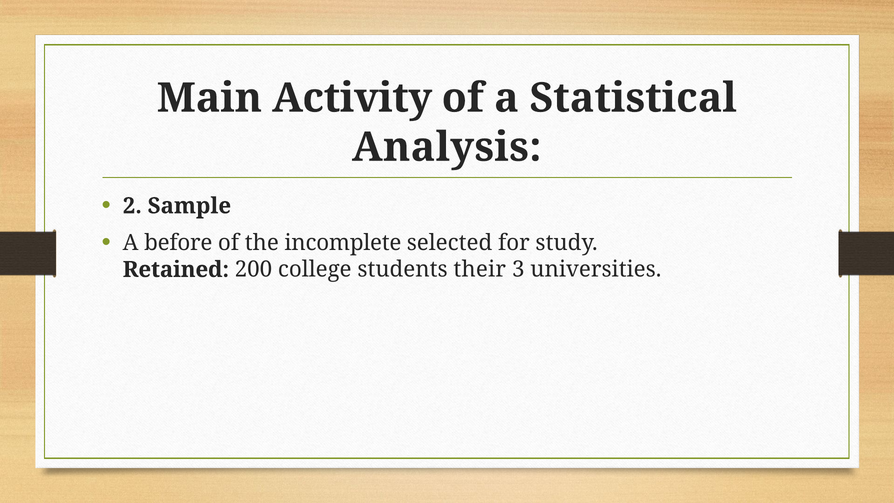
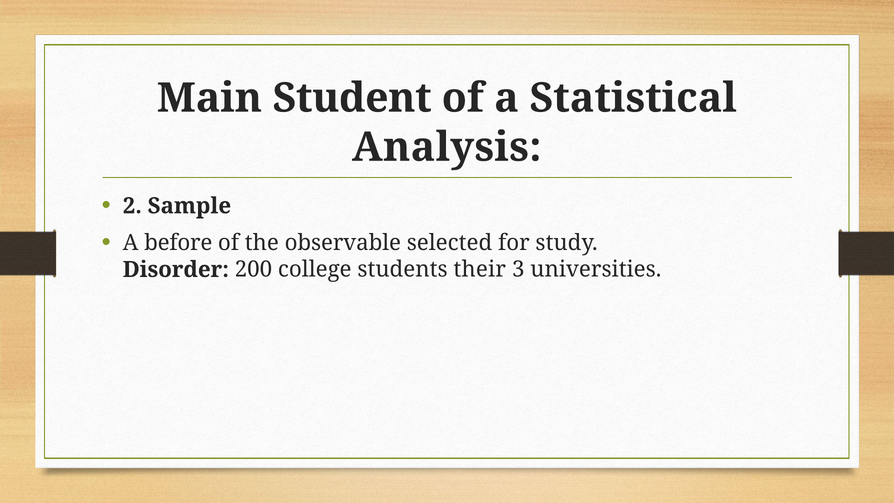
Activity: Activity -> Student
incomplete: incomplete -> observable
Retained: Retained -> Disorder
